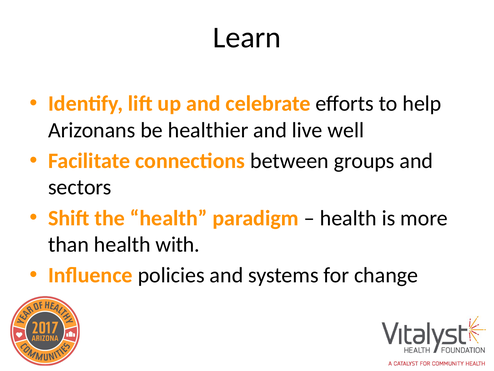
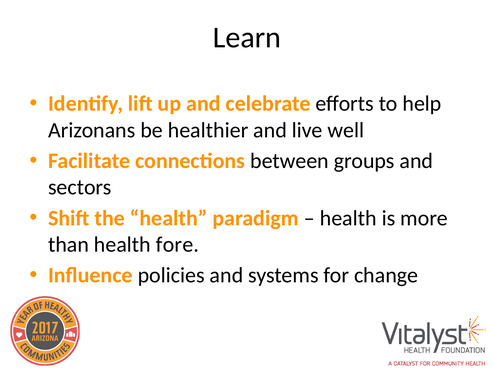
with: with -> fore
